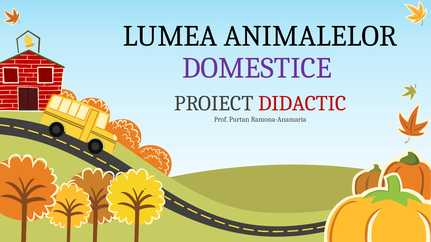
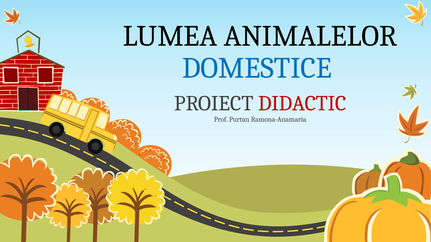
DOMESTICE colour: purple -> blue
